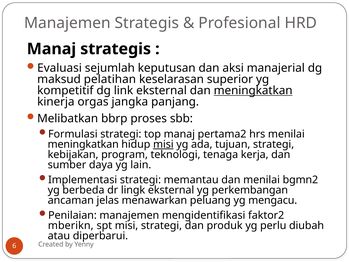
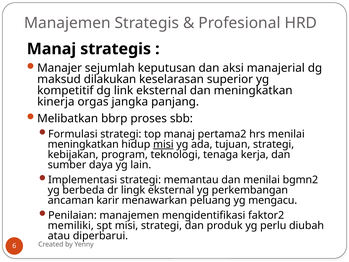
Evaluasi: Evaluasi -> Manajer
pelatihan: pelatihan -> dilakukan
meningkatkan at (253, 90) underline: present -> none
jelas: jelas -> karir
mberikn: mberikn -> memiliki
